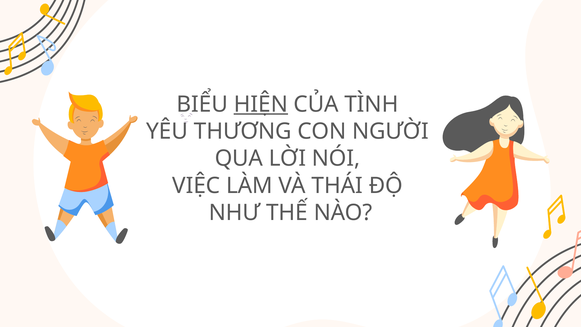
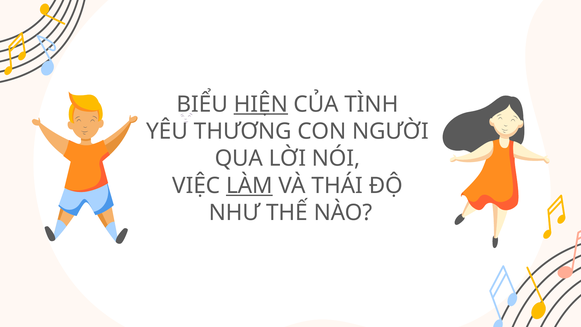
LÀM underline: none -> present
